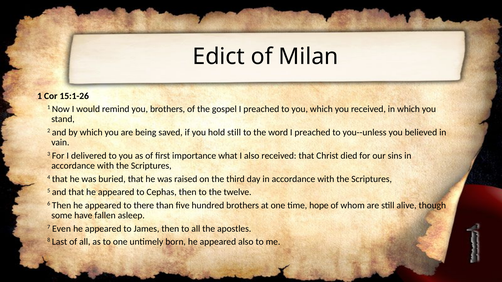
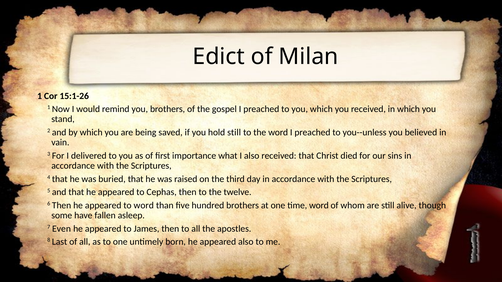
to there: there -> word
time hope: hope -> word
